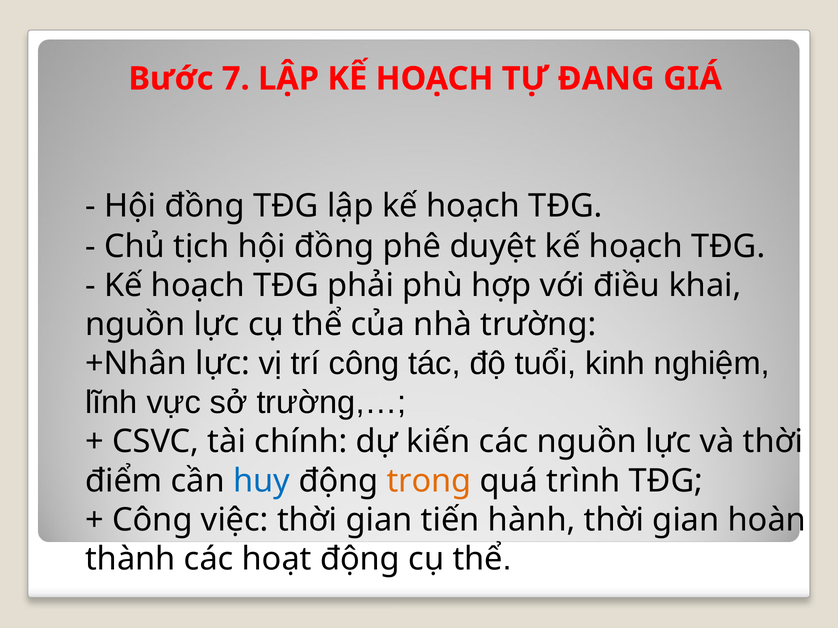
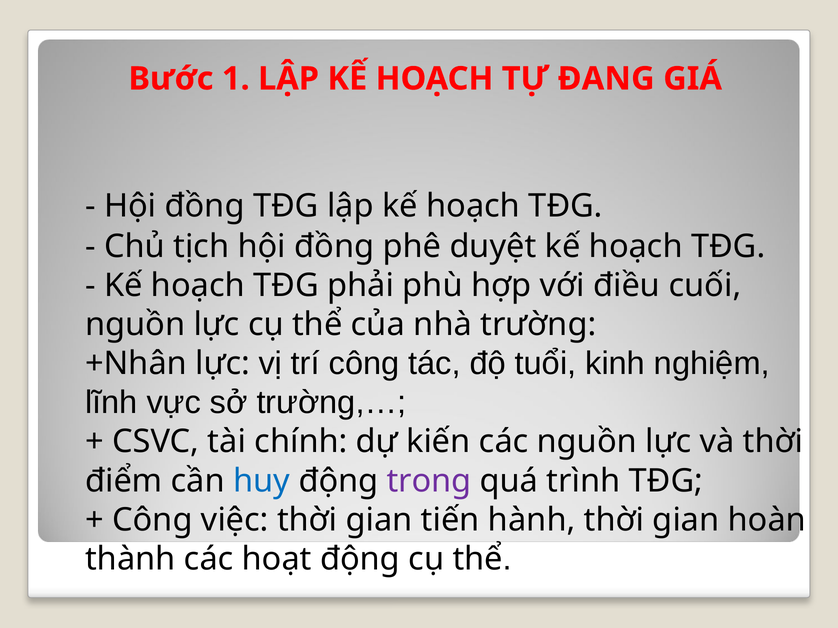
7: 7 -> 1
khai: khai -> cuối
trong colour: orange -> purple
